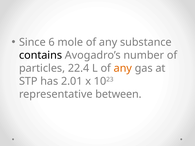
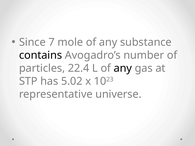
6: 6 -> 7
any at (123, 68) colour: orange -> black
2.01: 2.01 -> 5.02
between: between -> universe
